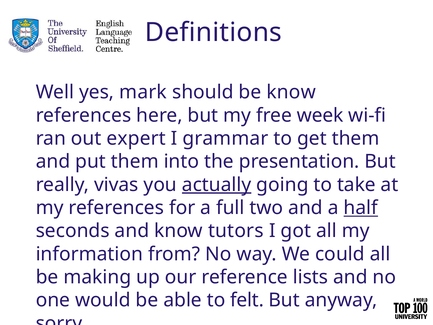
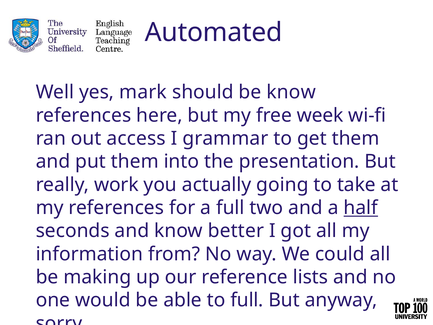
Definitions: Definitions -> Automated
expert: expert -> access
vivas: vivas -> work
actually underline: present -> none
tutors: tutors -> better
to felt: felt -> full
